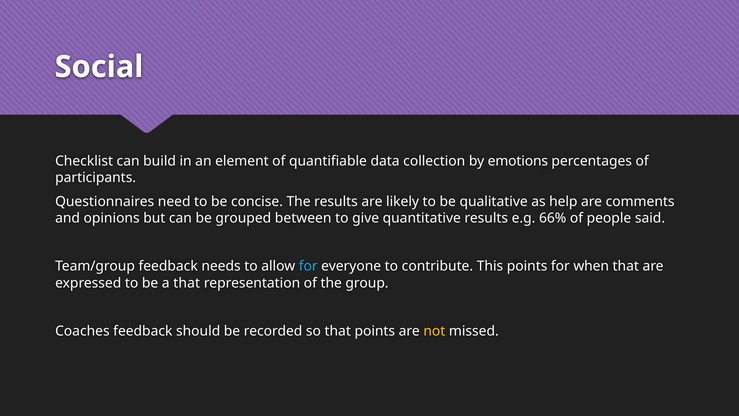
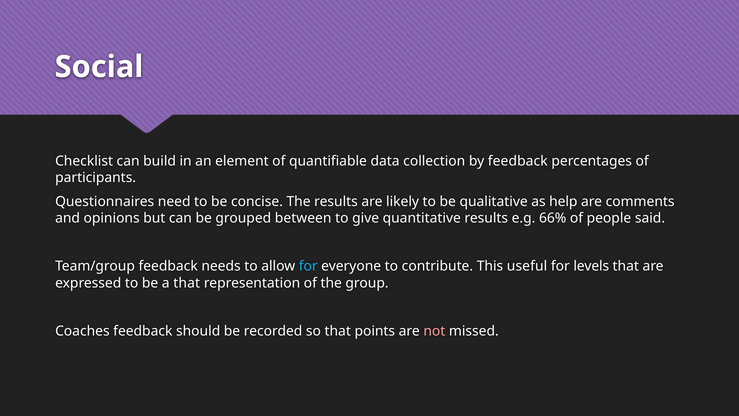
by emotions: emotions -> feedback
This points: points -> useful
when: when -> levels
not colour: yellow -> pink
